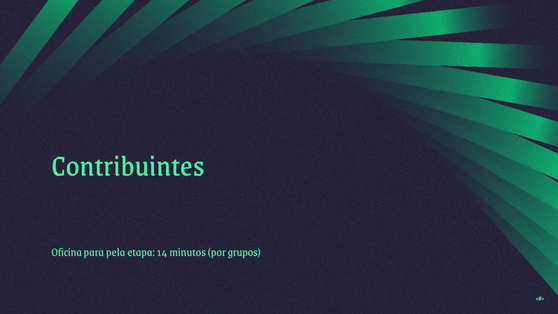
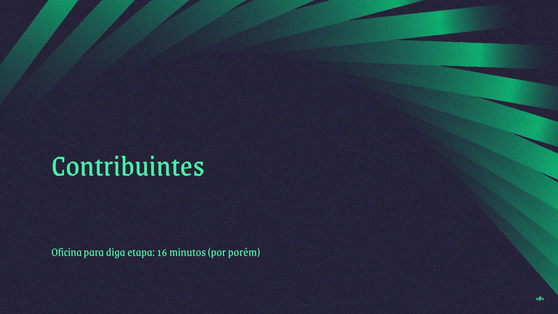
pela: pela -> diga
14: 14 -> 16
grupos: grupos -> porém
